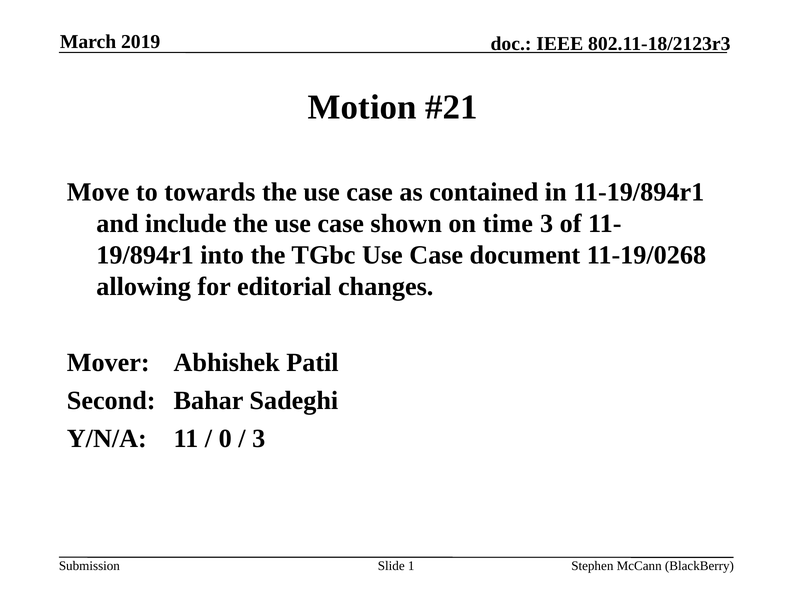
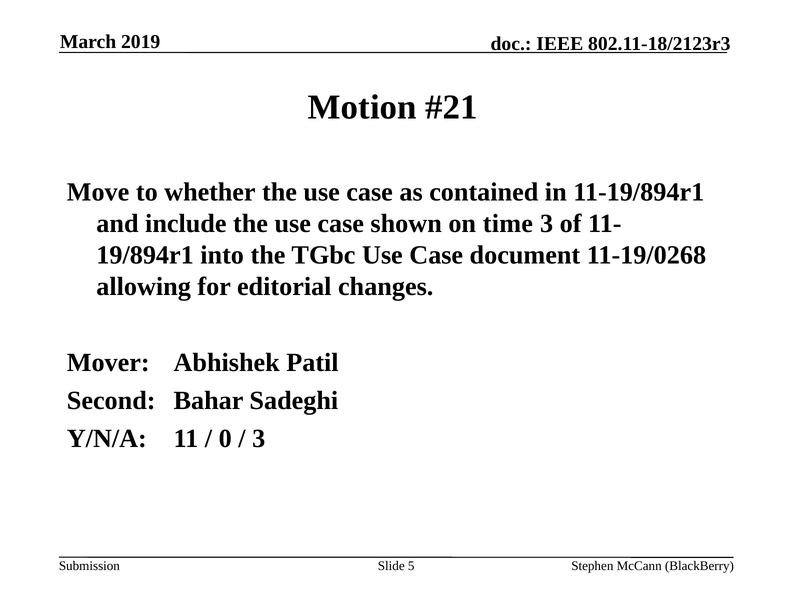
towards: towards -> whether
1: 1 -> 5
